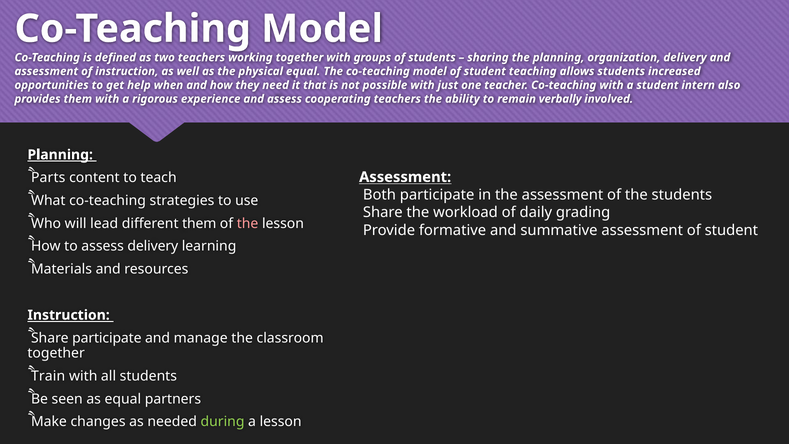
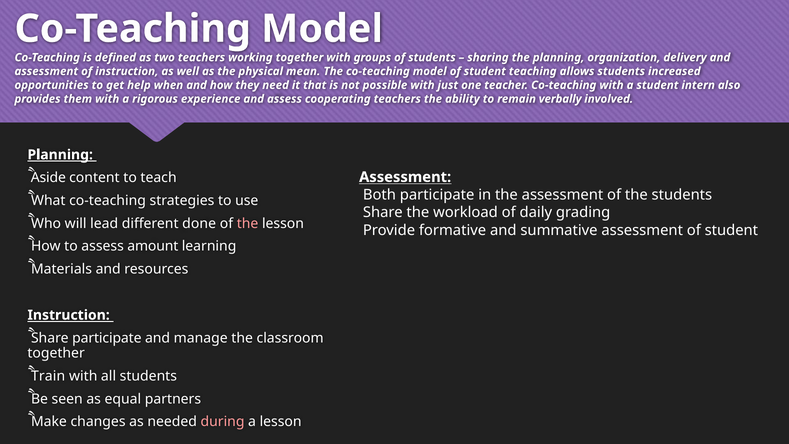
physical equal: equal -> mean
Parts: Parts -> Aside
different them: them -> done
assess delivery: delivery -> amount
during colour: light green -> pink
